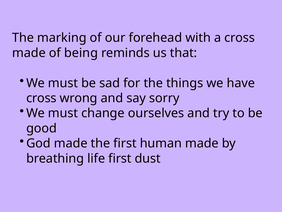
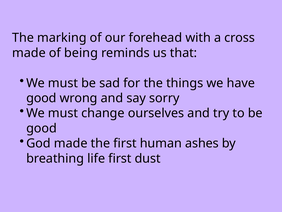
cross at (41, 98): cross -> good
human made: made -> ashes
